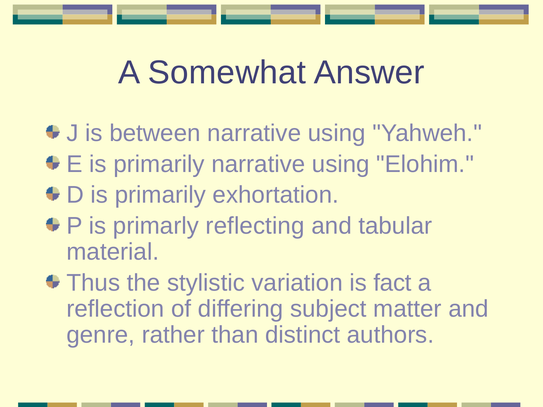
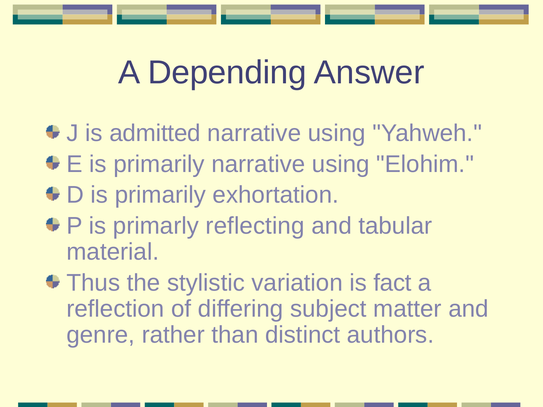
Somewhat: Somewhat -> Depending
between: between -> admitted
